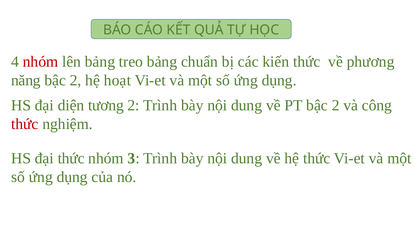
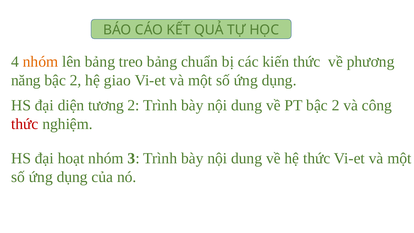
nhóm at (41, 62) colour: red -> orange
hoạt: hoạt -> giao
đại thức: thức -> hoạt
